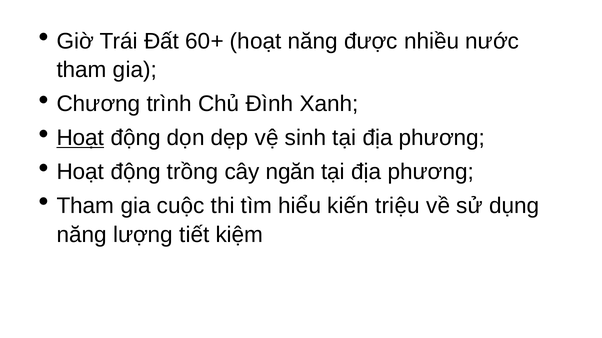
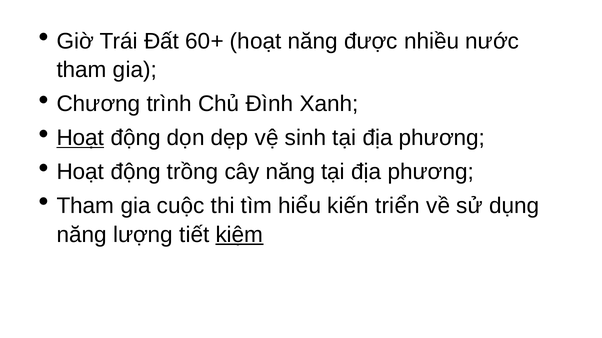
cây ngăn: ngăn -> năng
triệu: triệu -> triển
kiệm underline: none -> present
